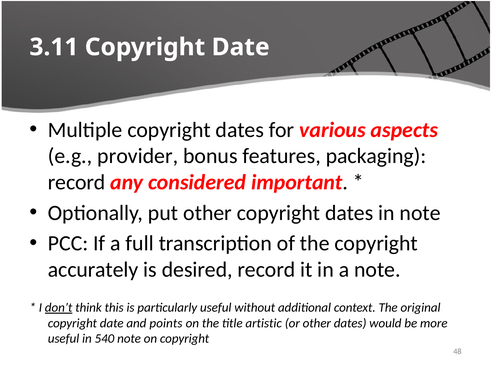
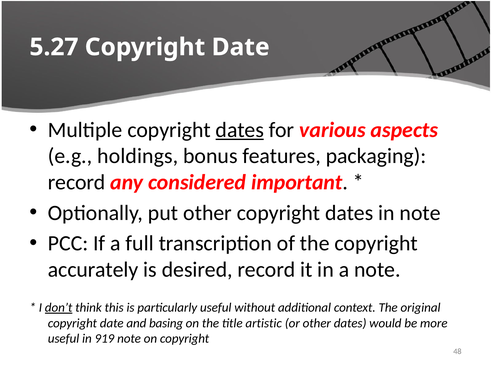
3.11: 3.11 -> 5.27
dates at (240, 130) underline: none -> present
provider: provider -> holdings
points: points -> basing
540: 540 -> 919
